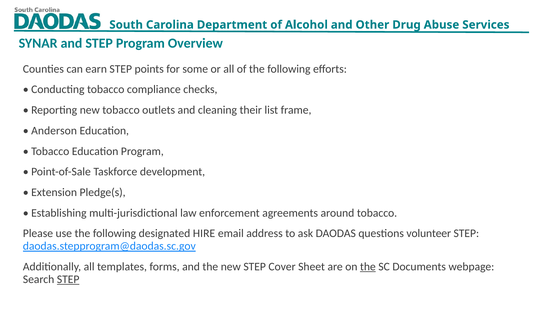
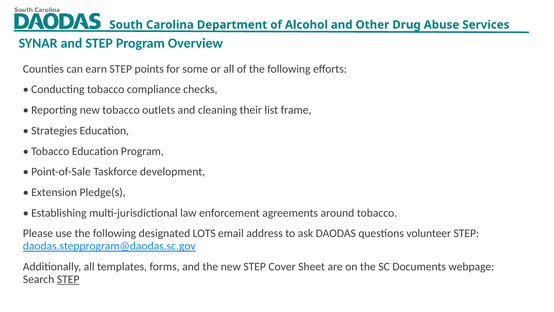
Anderson: Anderson -> Strategies
HIRE: HIRE -> LOTS
the at (368, 266) underline: present -> none
